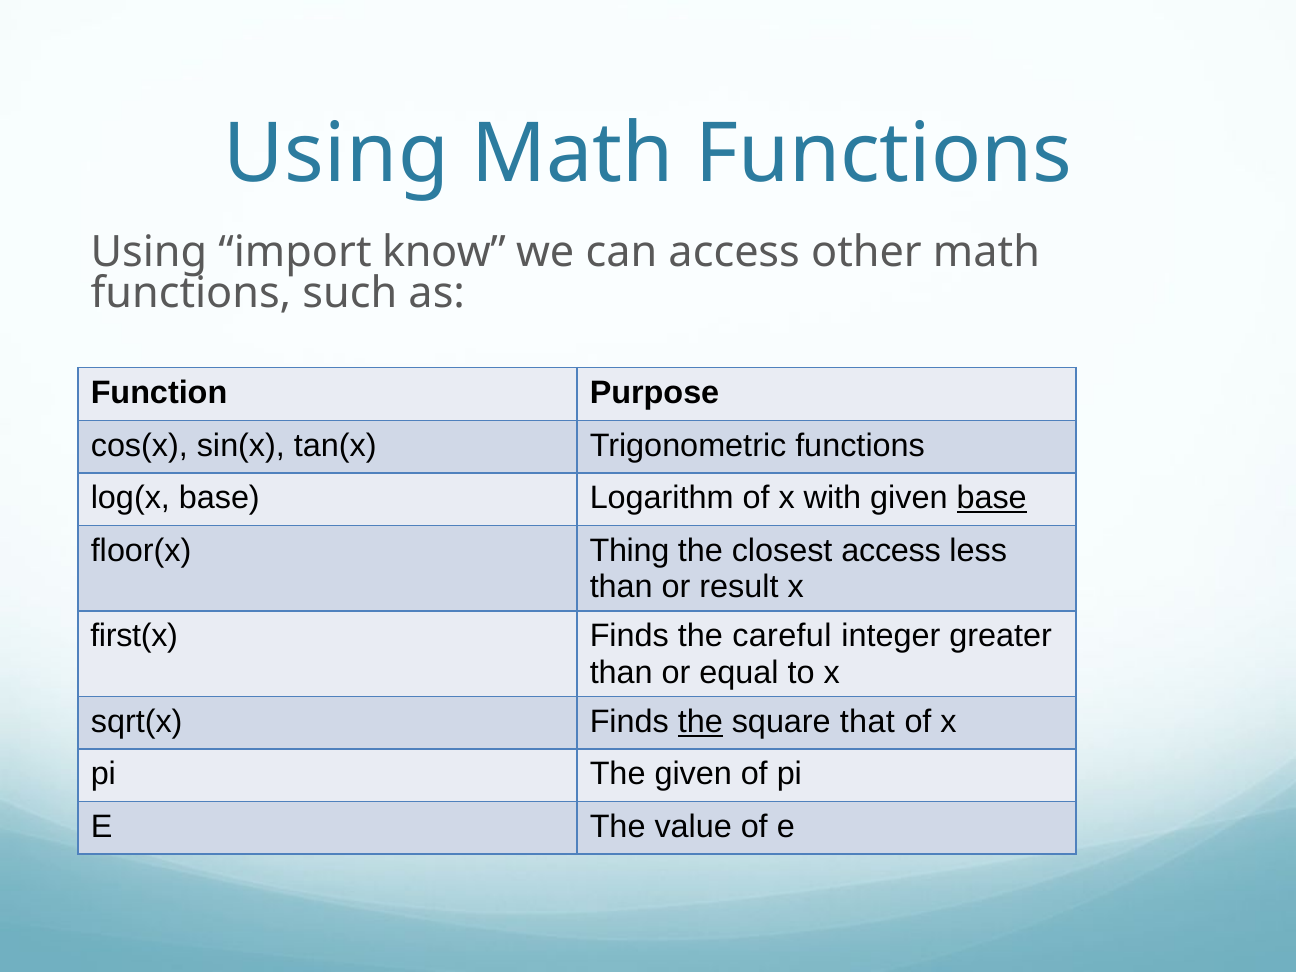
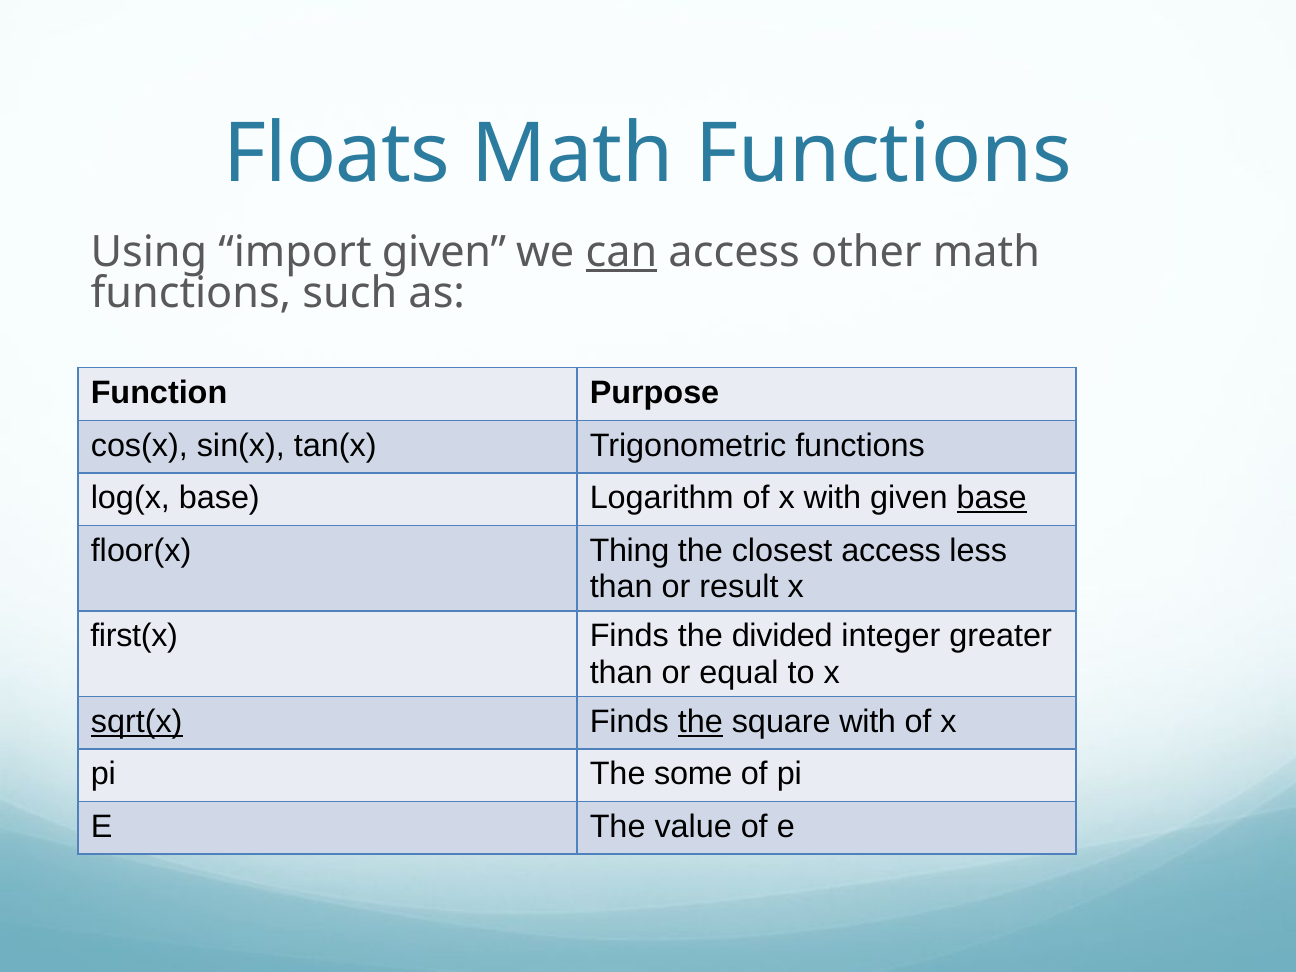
Using at (336, 154): Using -> Floats
import know: know -> given
can underline: none -> present
careful: careful -> divided
sqrt(x underline: none -> present
square that: that -> with
The given: given -> some
